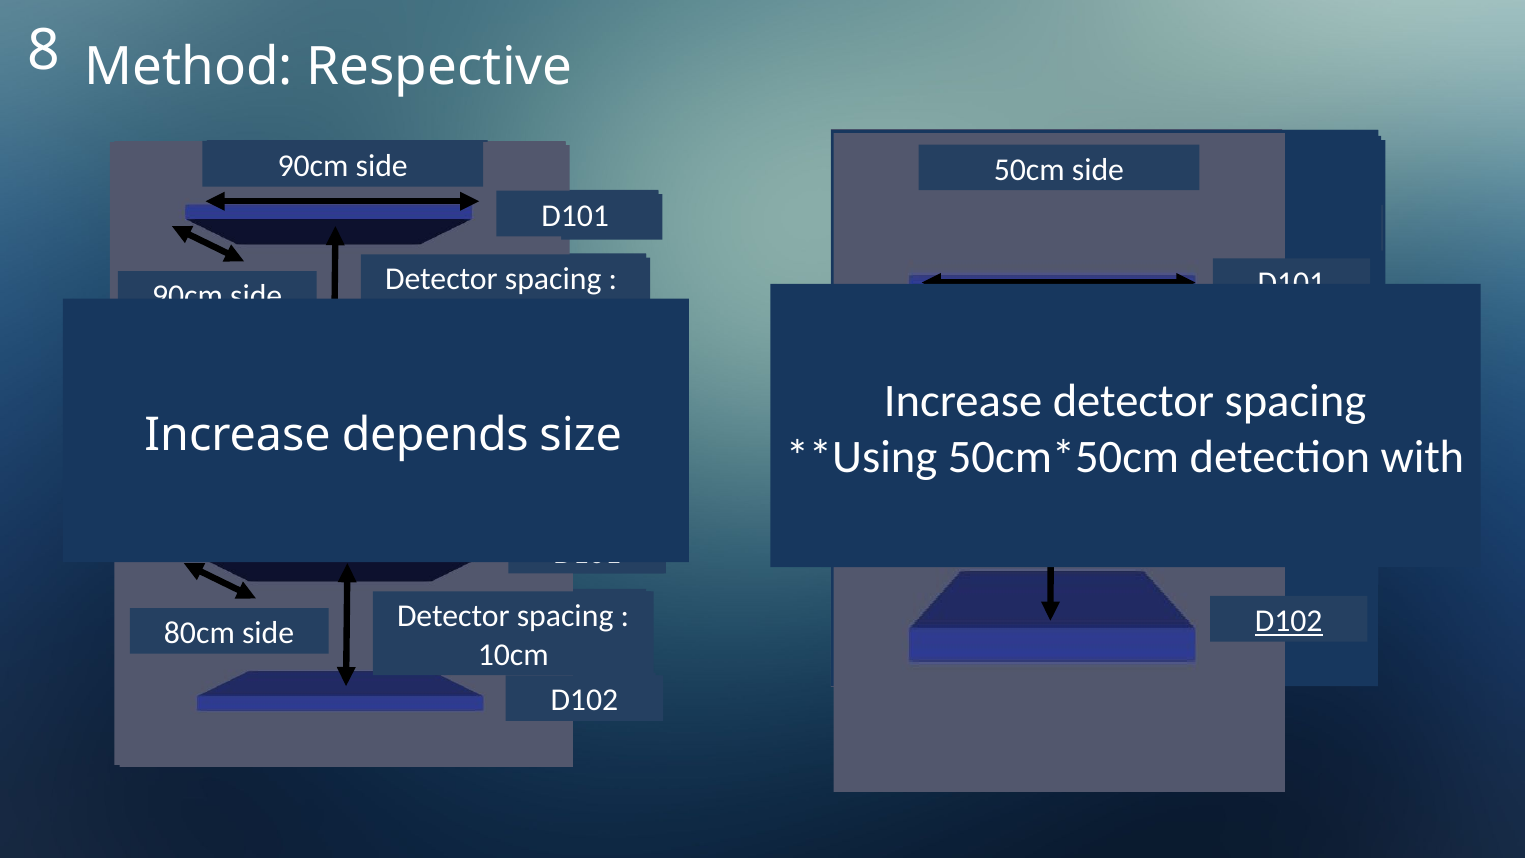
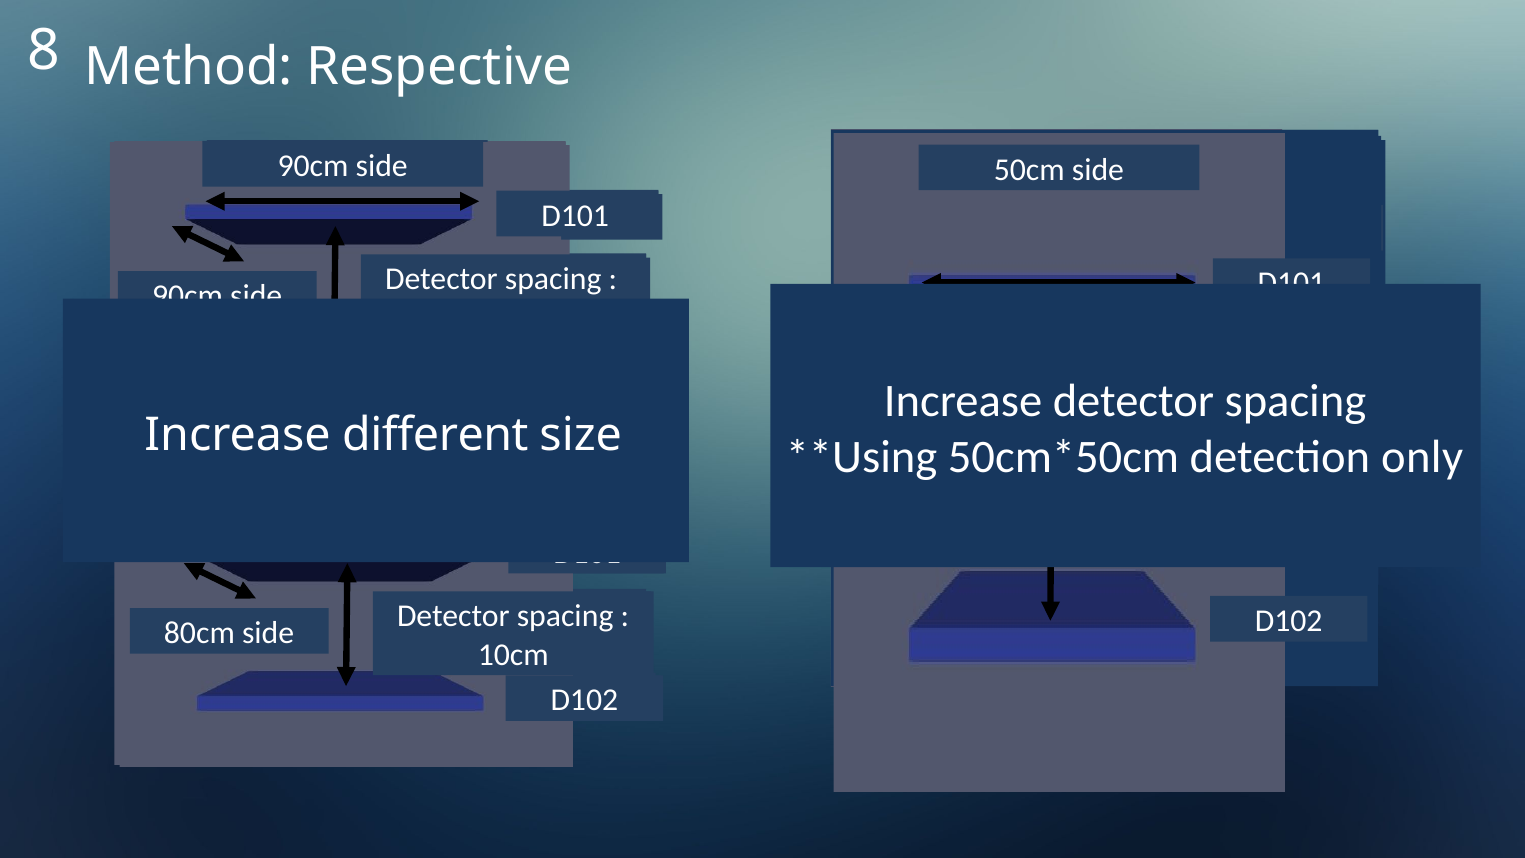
depends: depends -> different
with: with -> only
D102 at (1289, 621) underline: present -> none
